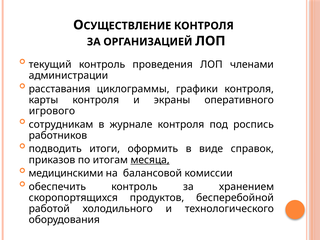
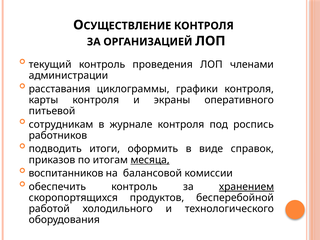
игрового: игрового -> питьевой
медицинскими: медицинскими -> воспитанников
хранением underline: none -> present
